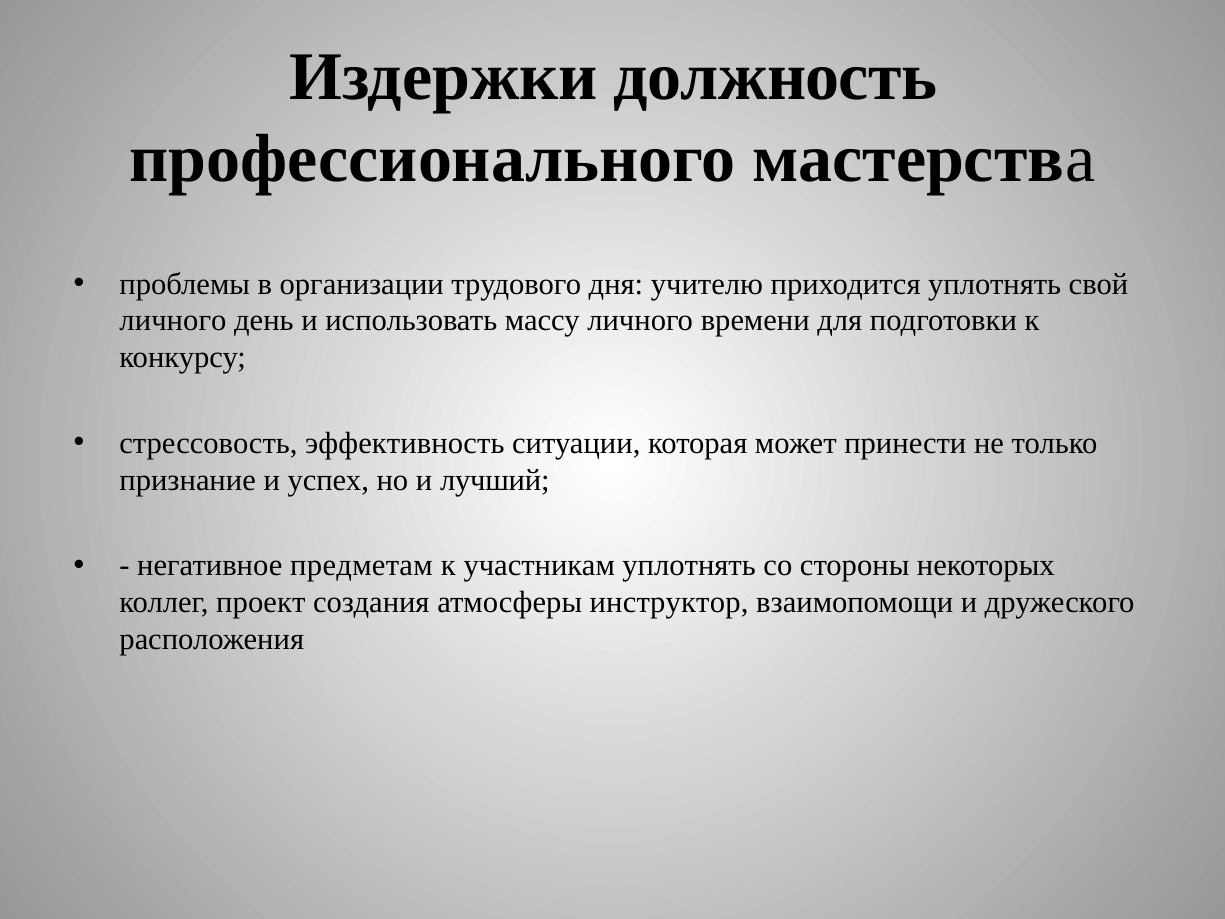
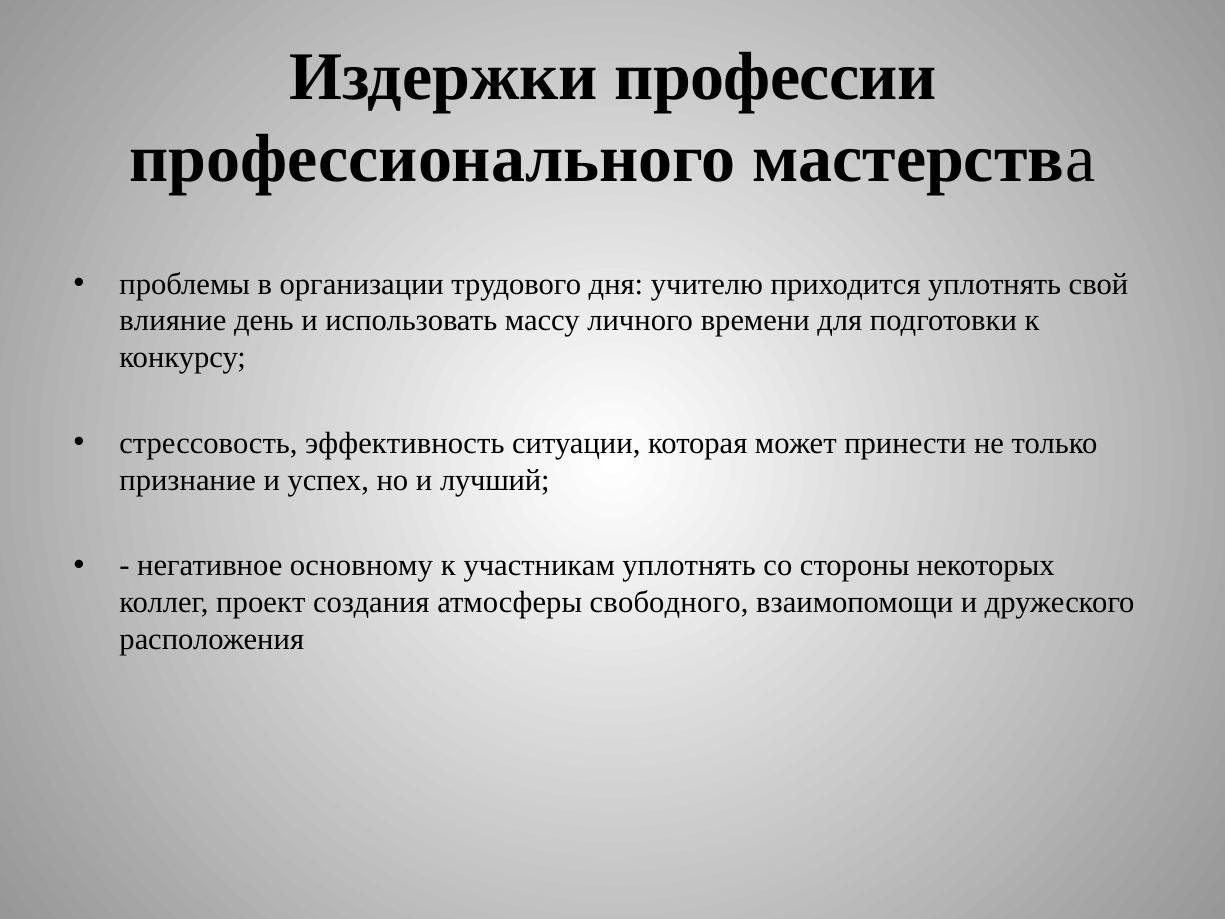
должность: должность -> профессии
личного at (173, 321): личного -> влияние
предметам: предметам -> основному
инструктор: инструктор -> свободного
